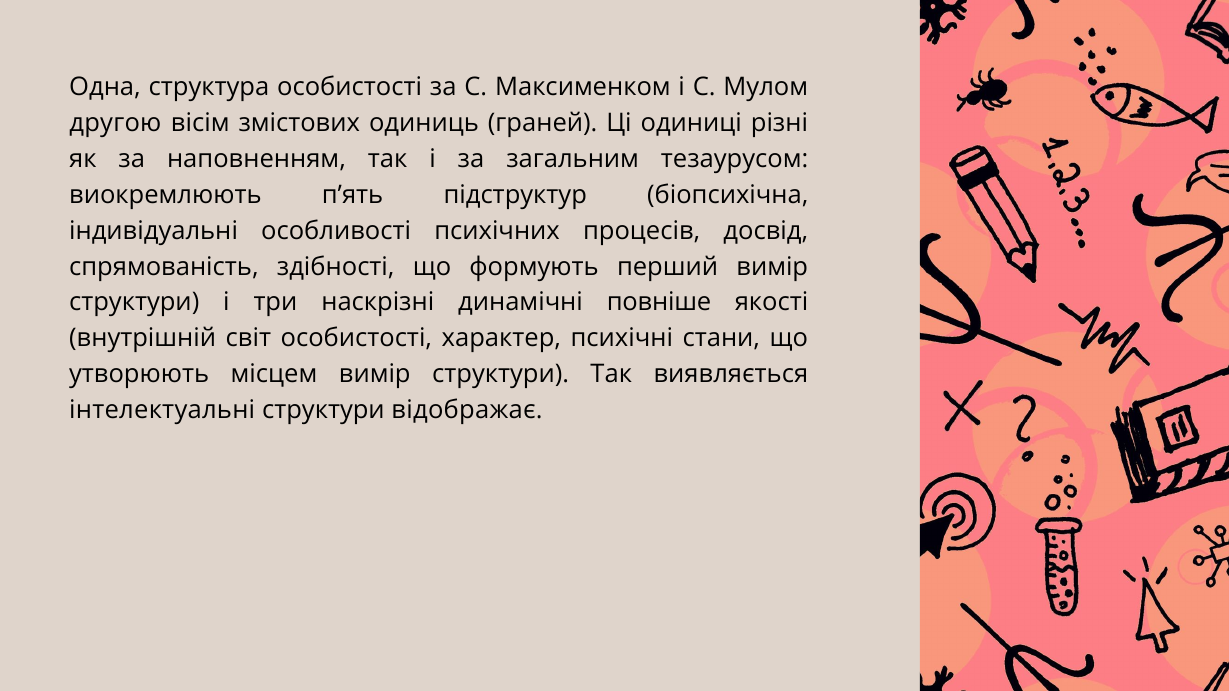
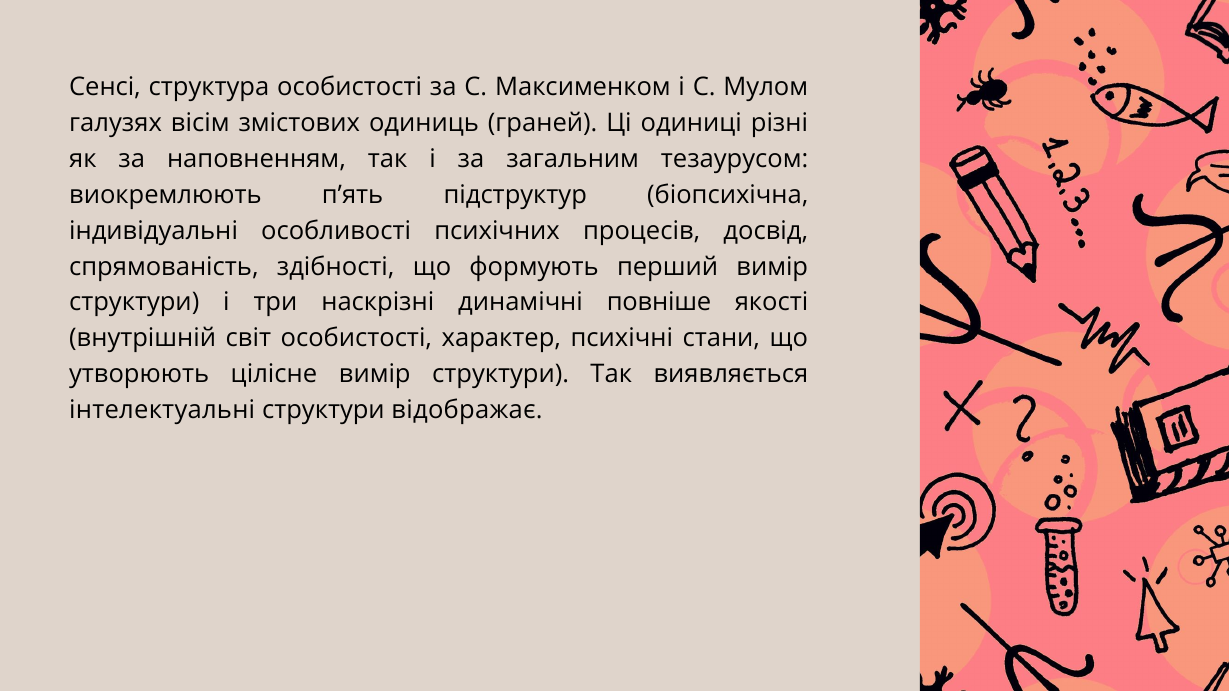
Одна: Одна -> Сенсі
другою: другою -> галузях
місцем: місцем -> цілісне
